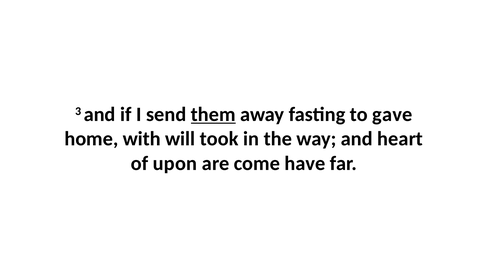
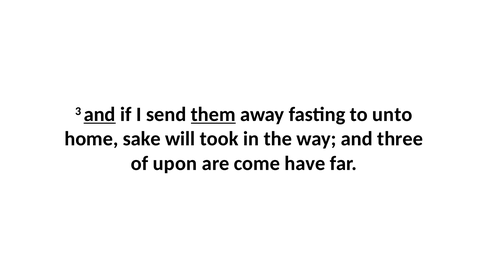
and at (100, 114) underline: none -> present
gave: gave -> unto
with: with -> sake
heart: heart -> three
